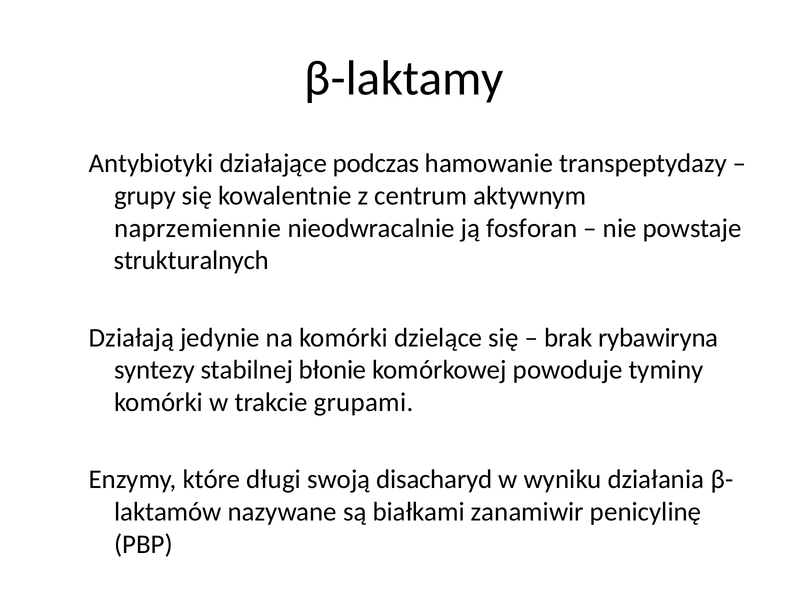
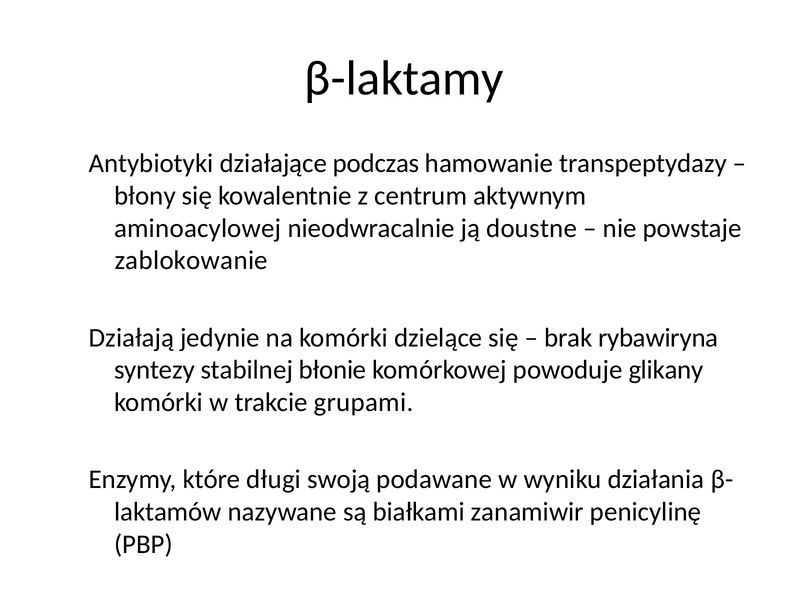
grupy: grupy -> błony
naprzemiennie: naprzemiennie -> aminoacylowej
fosforan: fosforan -> doustne
strukturalnych: strukturalnych -> zablokowanie
tyminy: tyminy -> glikany
disacharyd: disacharyd -> podawane
